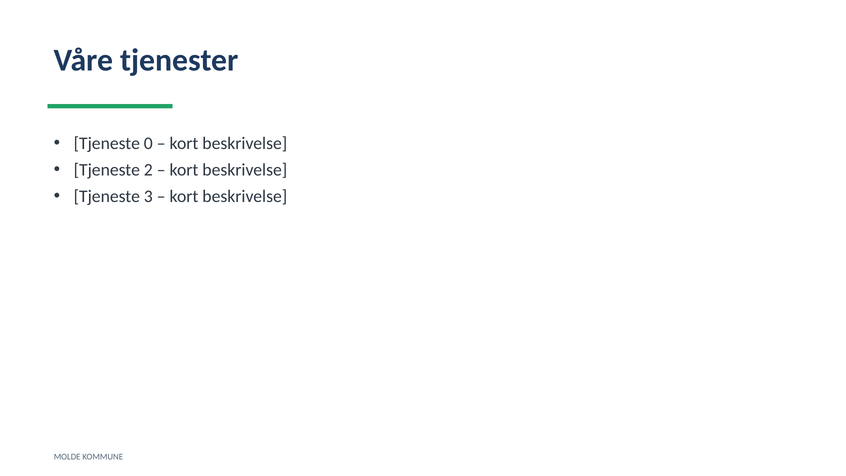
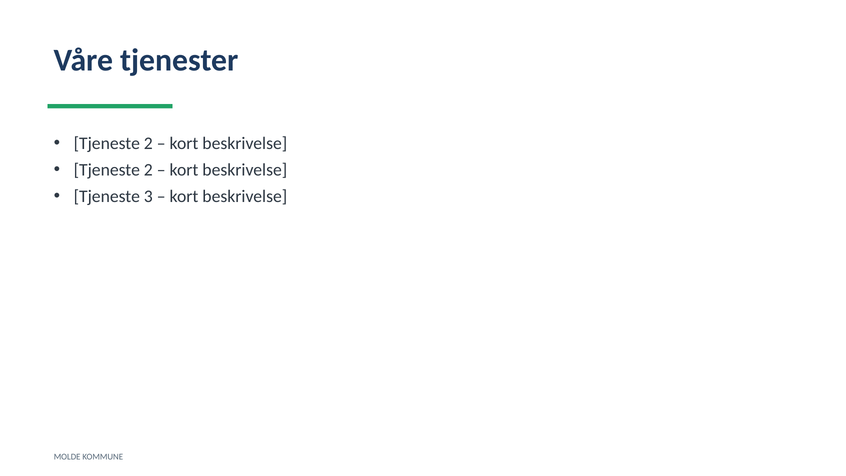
0 at (148, 143): 0 -> 2
